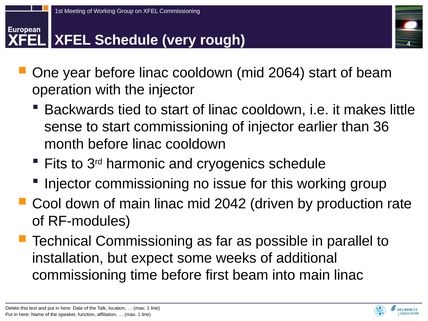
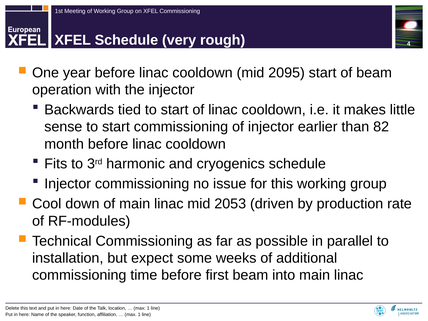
2064: 2064 -> 2095
36: 36 -> 82
2042: 2042 -> 2053
